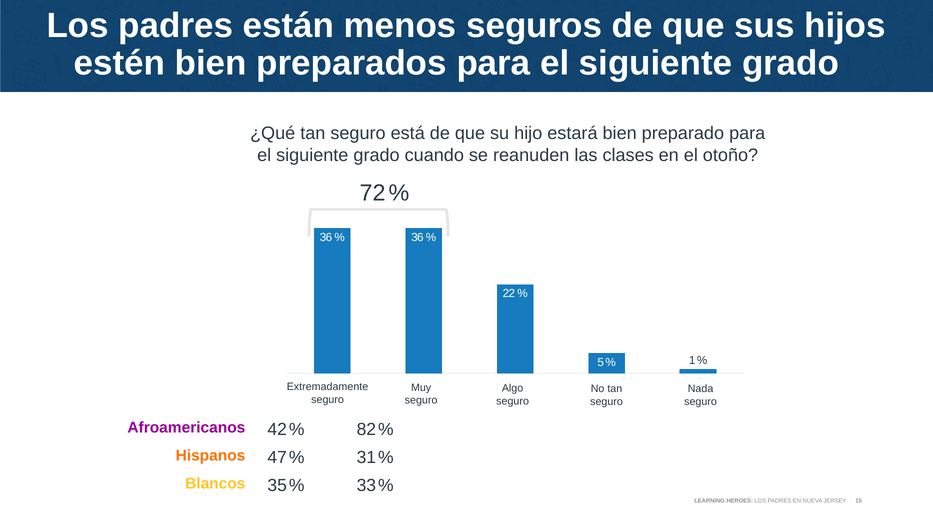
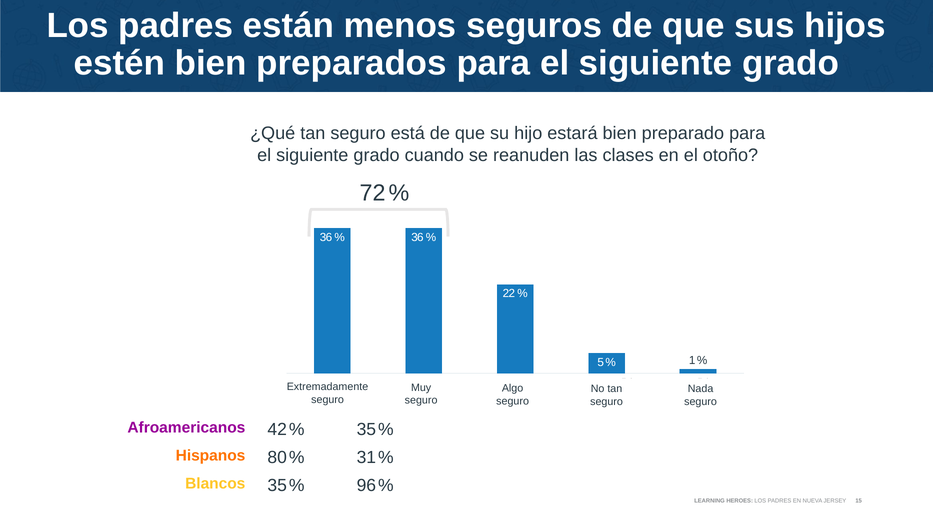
82 at (366, 429): 82 -> 35
47: 47 -> 80
33: 33 -> 96
